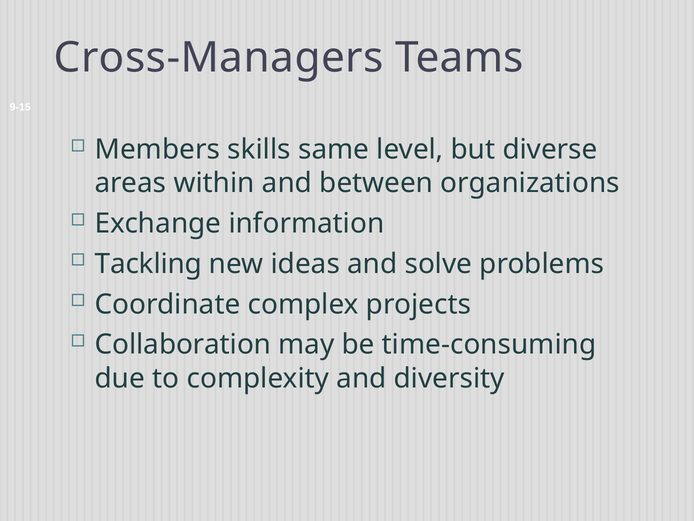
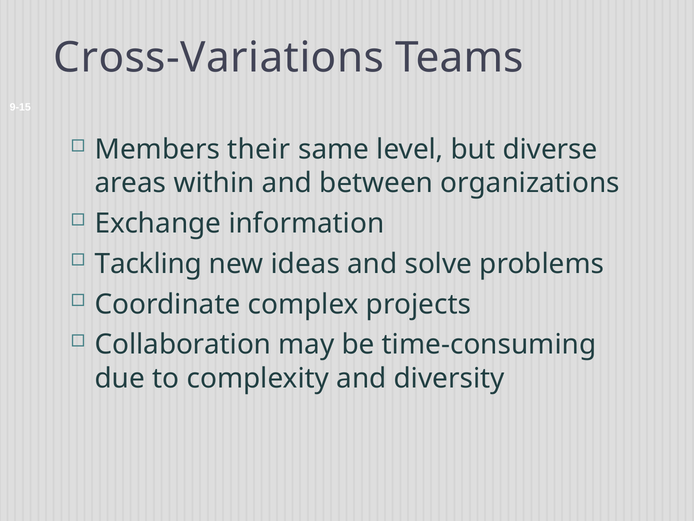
Cross-Managers: Cross-Managers -> Cross-Variations
skills: skills -> their
